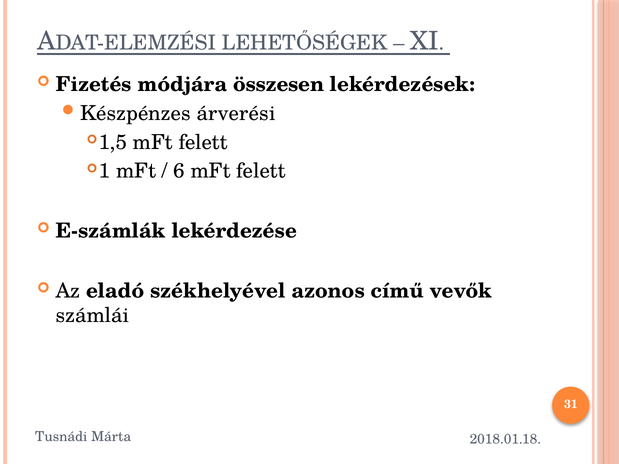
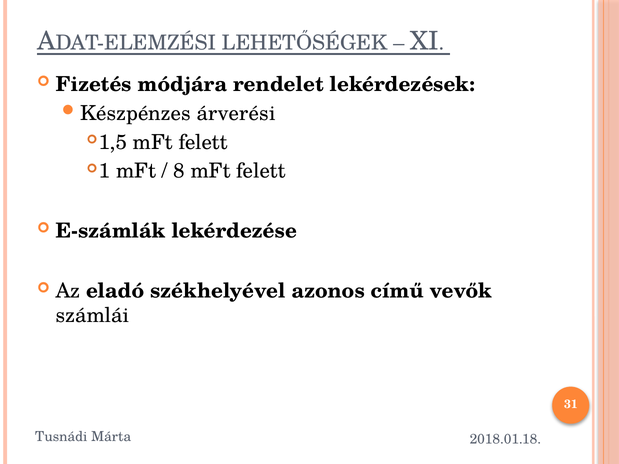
összesen: összesen -> rendelet
6: 6 -> 8
